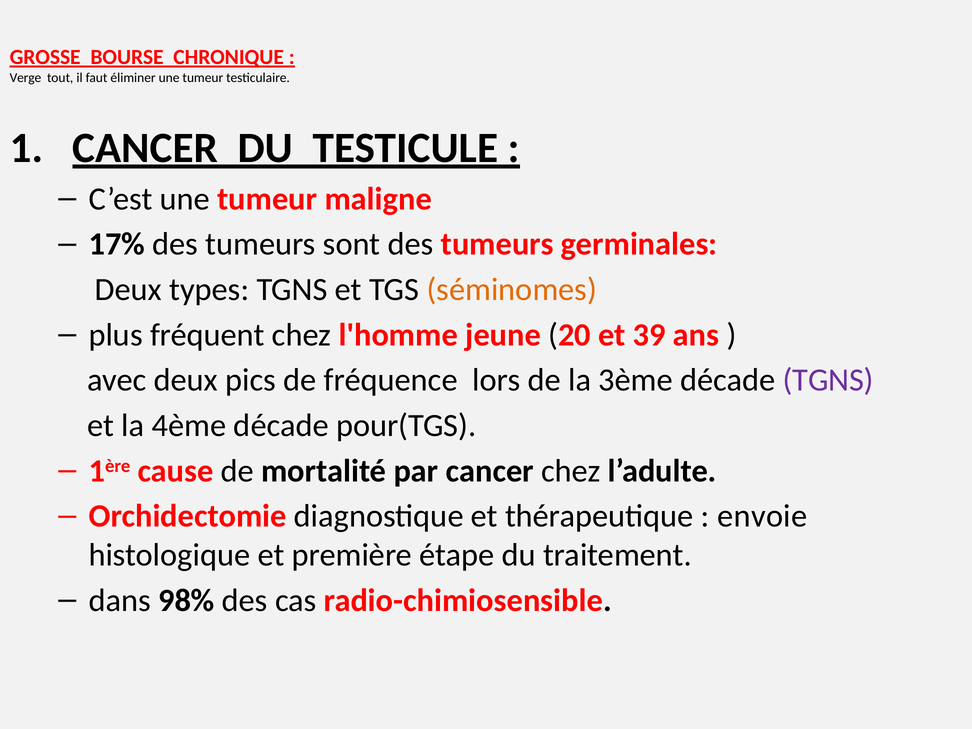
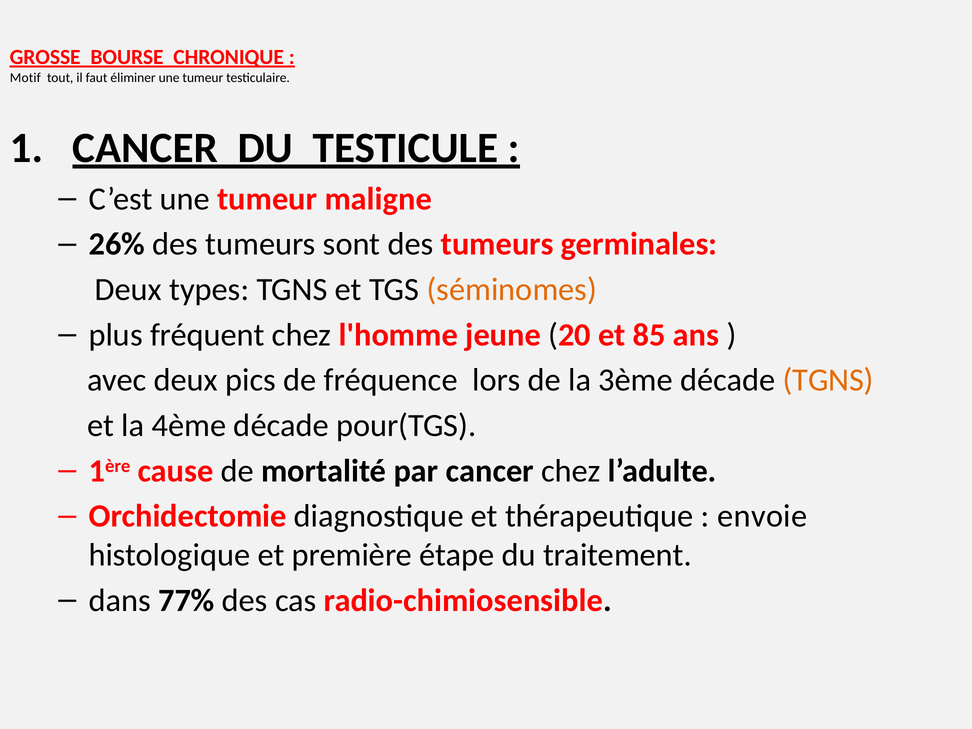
Verge: Verge -> Motif
17%: 17% -> 26%
39: 39 -> 85
TGNS at (828, 380) colour: purple -> orange
98%: 98% -> 77%
